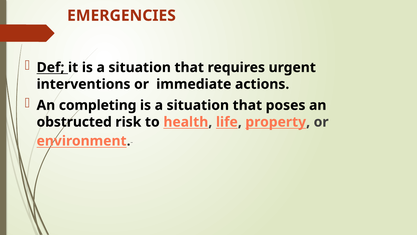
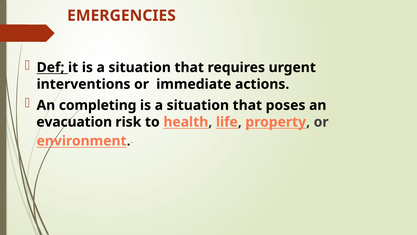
obstructed: obstructed -> evacuation
